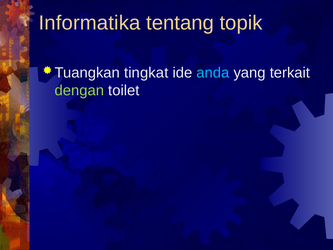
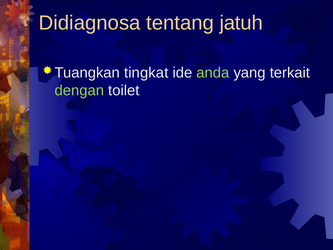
Informatika: Informatika -> Didiagnosa
topik: topik -> jatuh
anda colour: light blue -> light green
